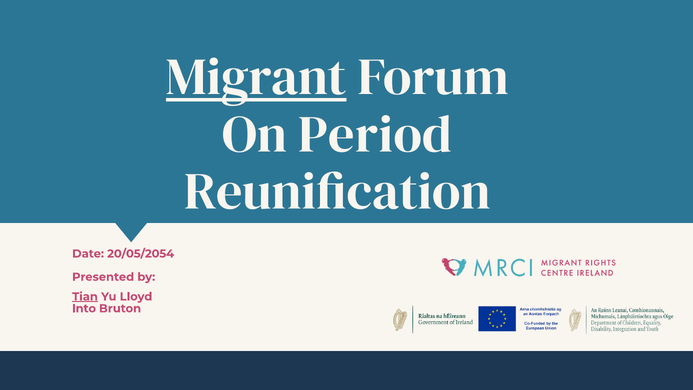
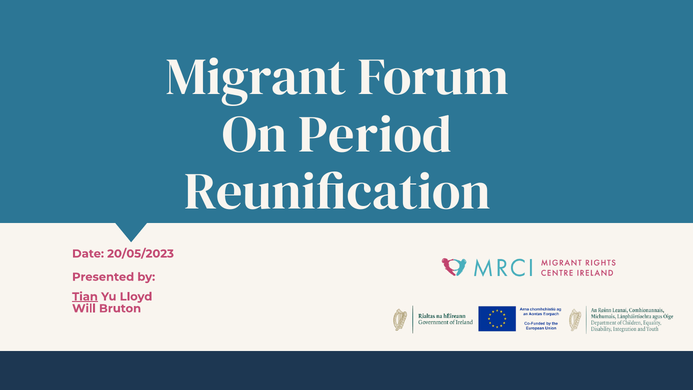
Migrant underline: present -> none
20/05/2054: 20/05/2054 -> 20/05/2023
Into: Into -> Will
